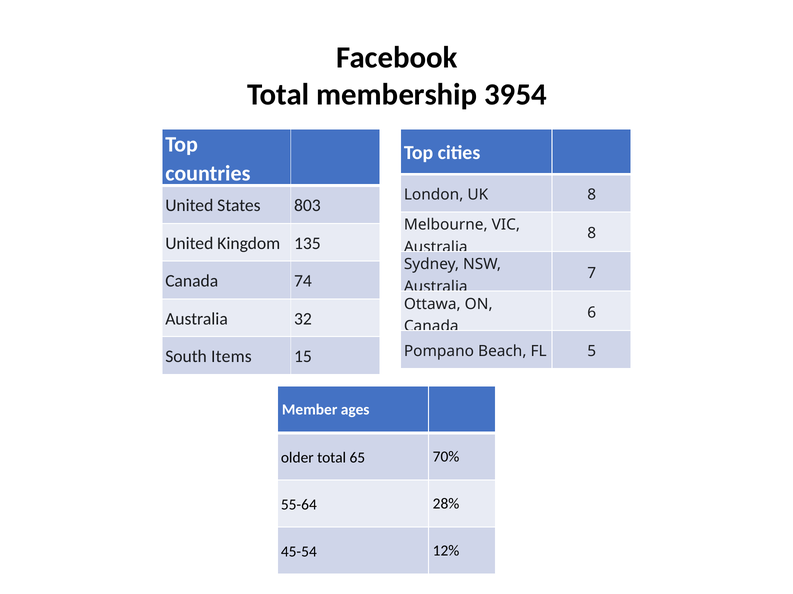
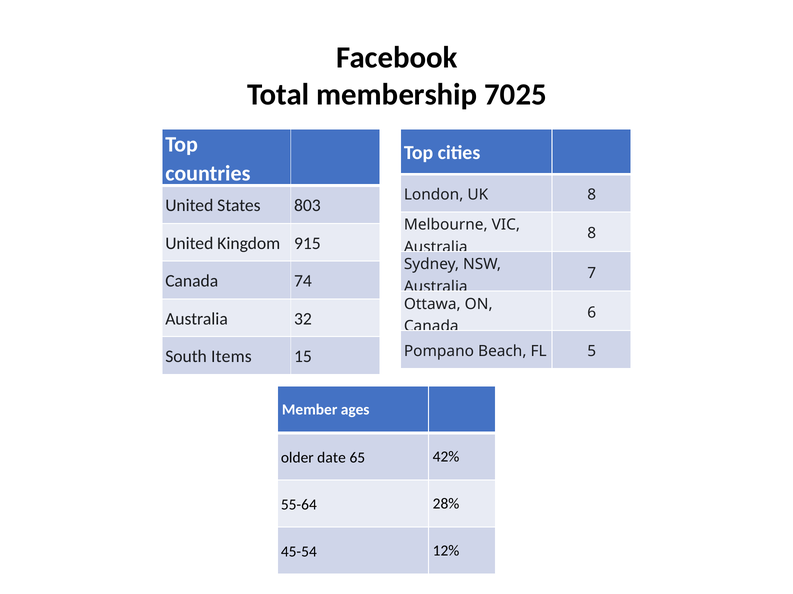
3954: 3954 -> 7025
135: 135 -> 915
older total: total -> date
70%: 70% -> 42%
